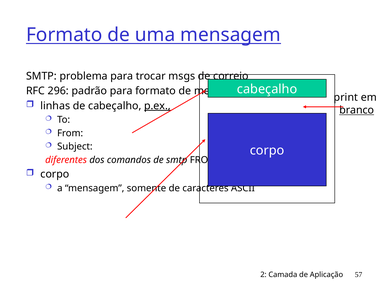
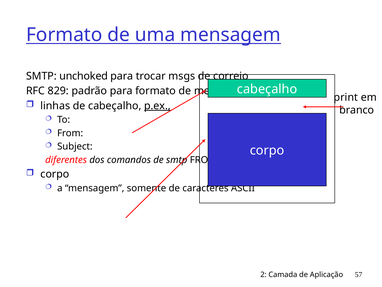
problema: problema -> unchoked
296: 296 -> 829
branco underline: present -> none
